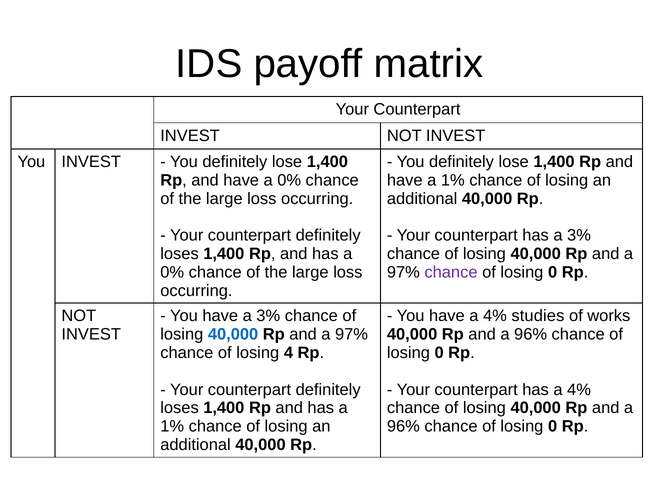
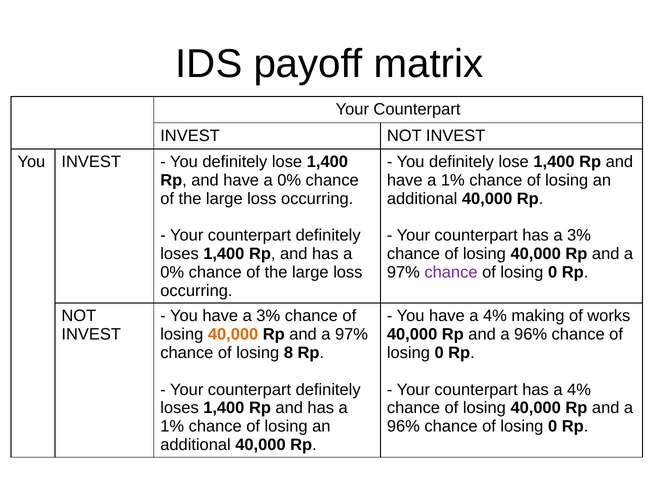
studies: studies -> making
40,000 at (233, 334) colour: blue -> orange
4: 4 -> 8
